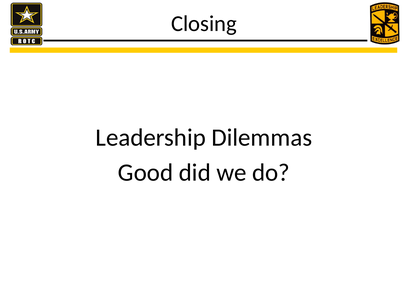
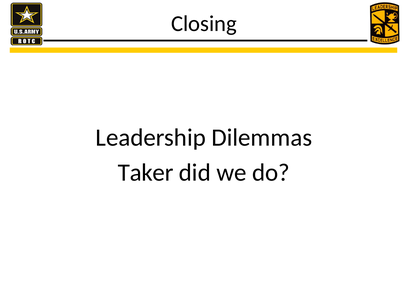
Good: Good -> Taker
